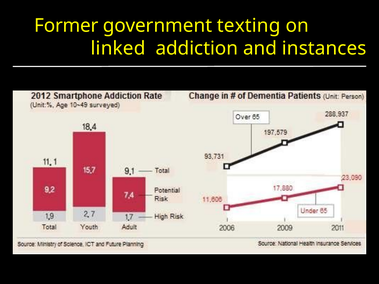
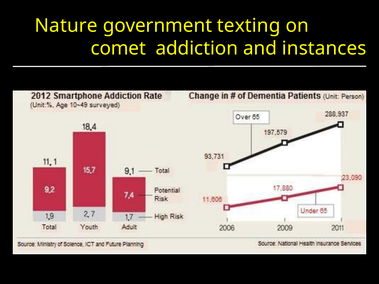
Former: Former -> Nature
linked: linked -> comet
